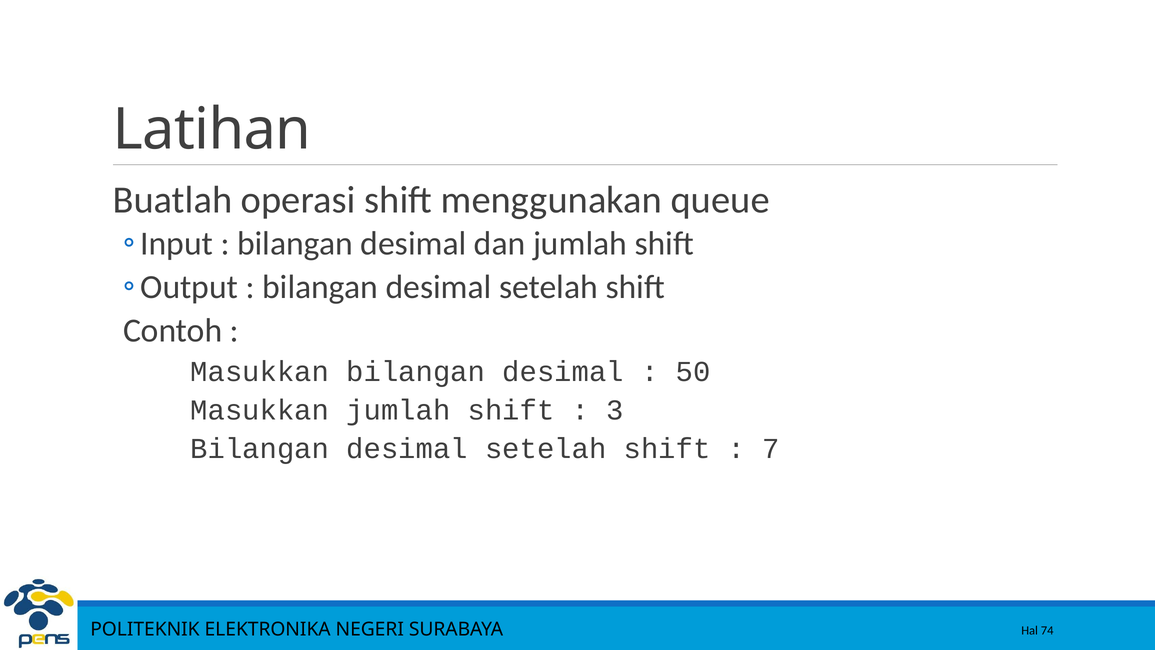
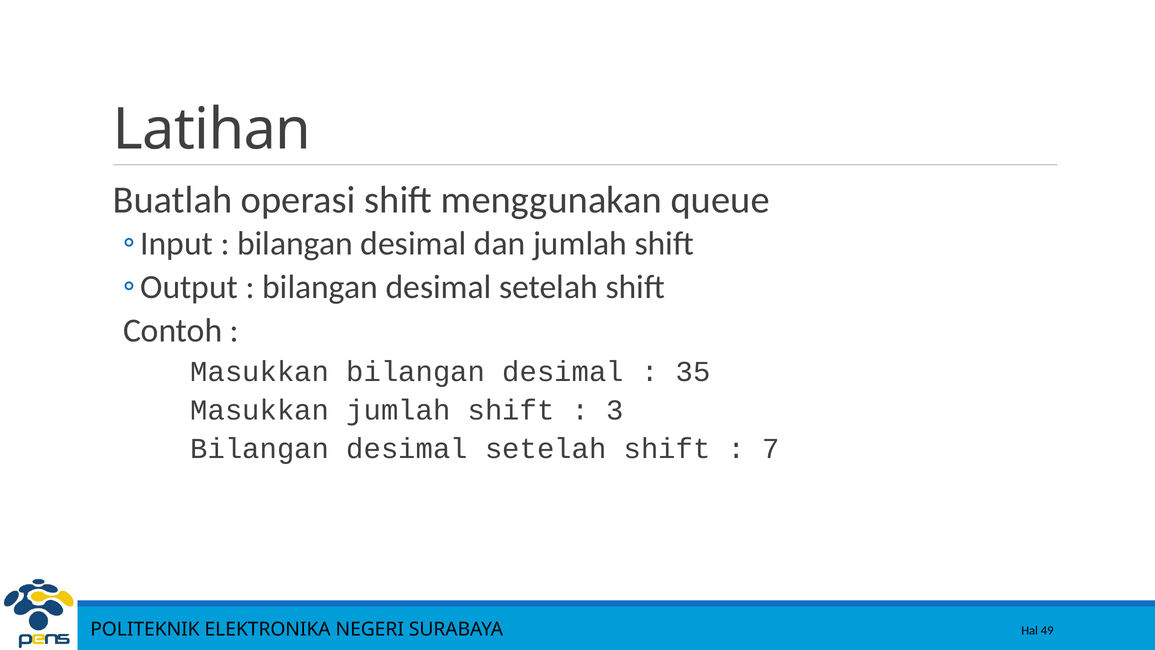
50: 50 -> 35
74: 74 -> 49
